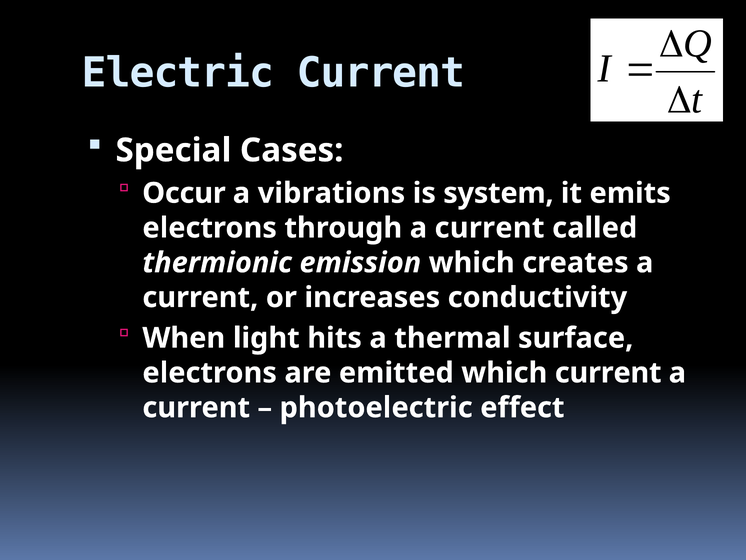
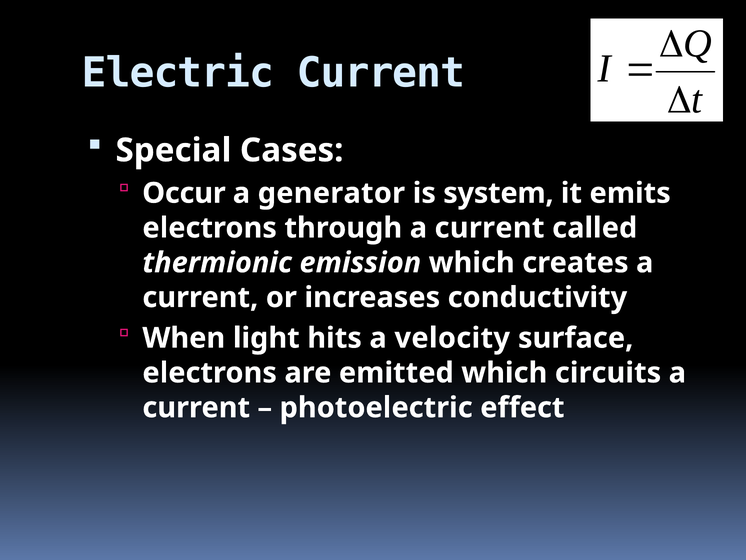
vibrations: vibrations -> generator
thermal: thermal -> velocity
which current: current -> circuits
